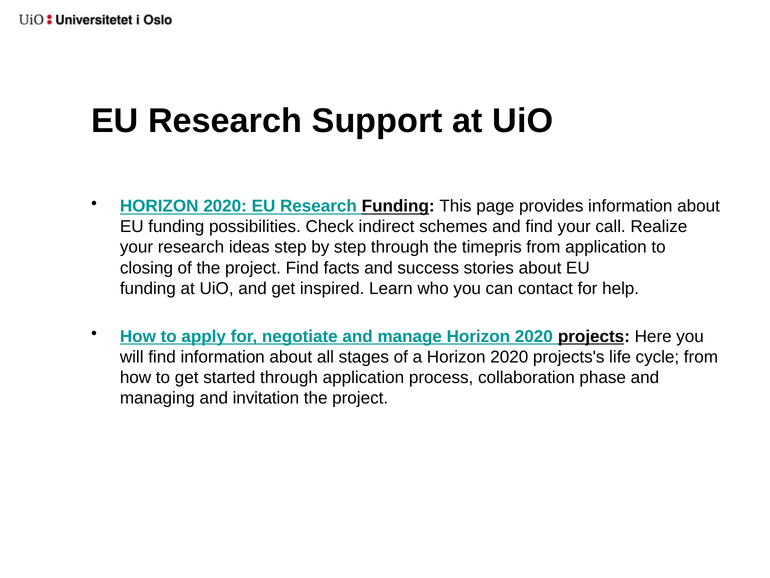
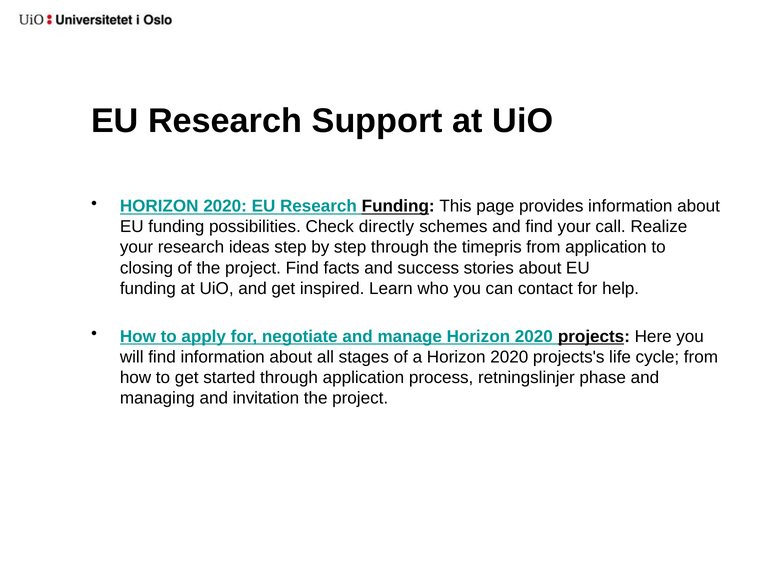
indirect: indirect -> directly
collaboration: collaboration -> retningslinjer
